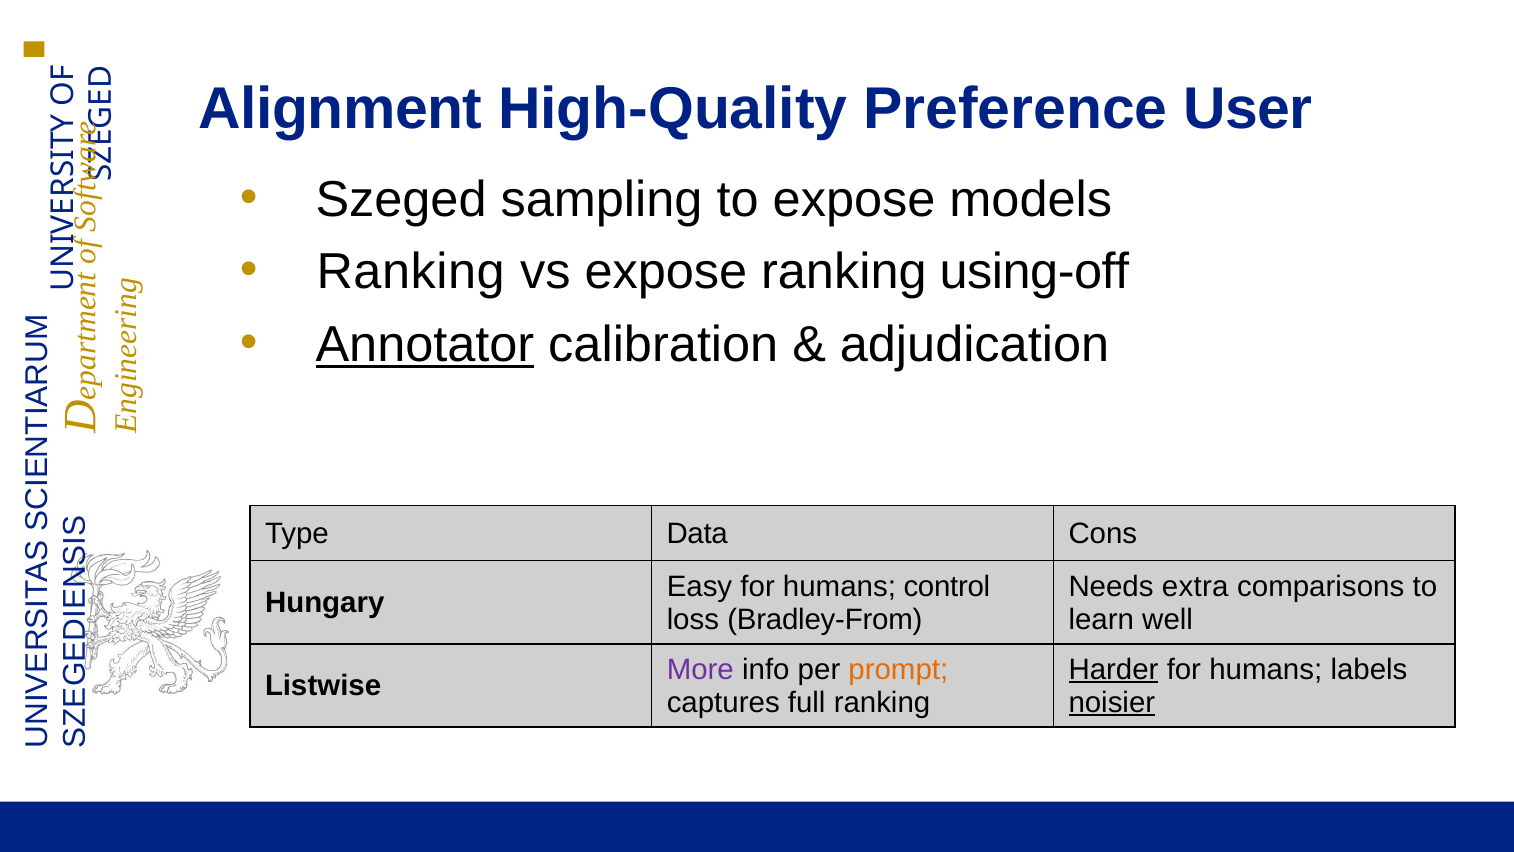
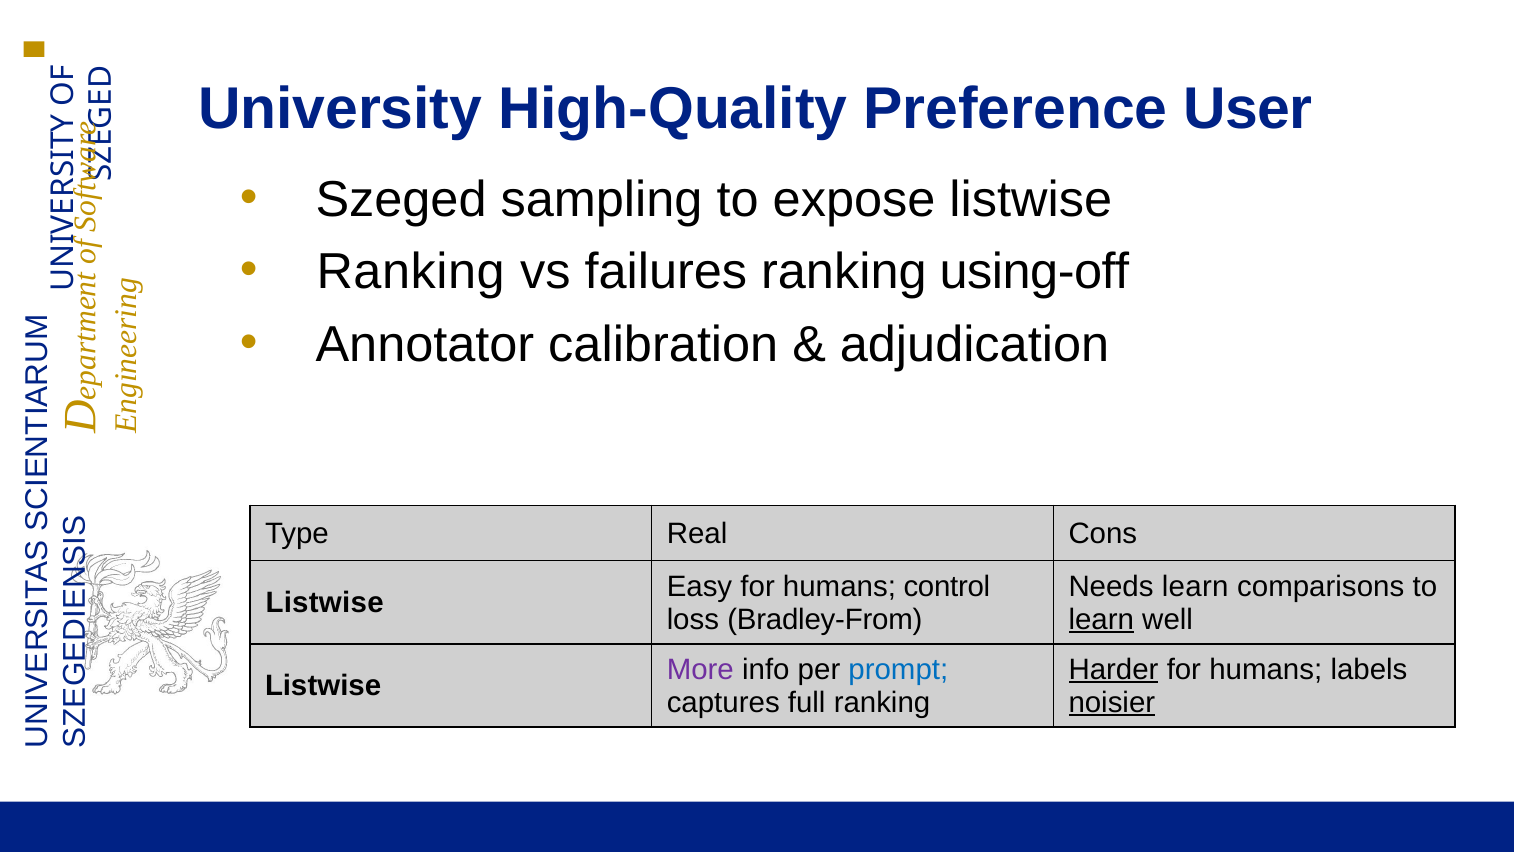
Alignment: Alignment -> University
expose models: models -> listwise
vs expose: expose -> failures
Annotator underline: present -> none
Data: Data -> Real
Needs extra: extra -> learn
Hungary at (325, 603): Hungary -> Listwise
learn at (1101, 619) underline: none -> present
prompt colour: orange -> blue
